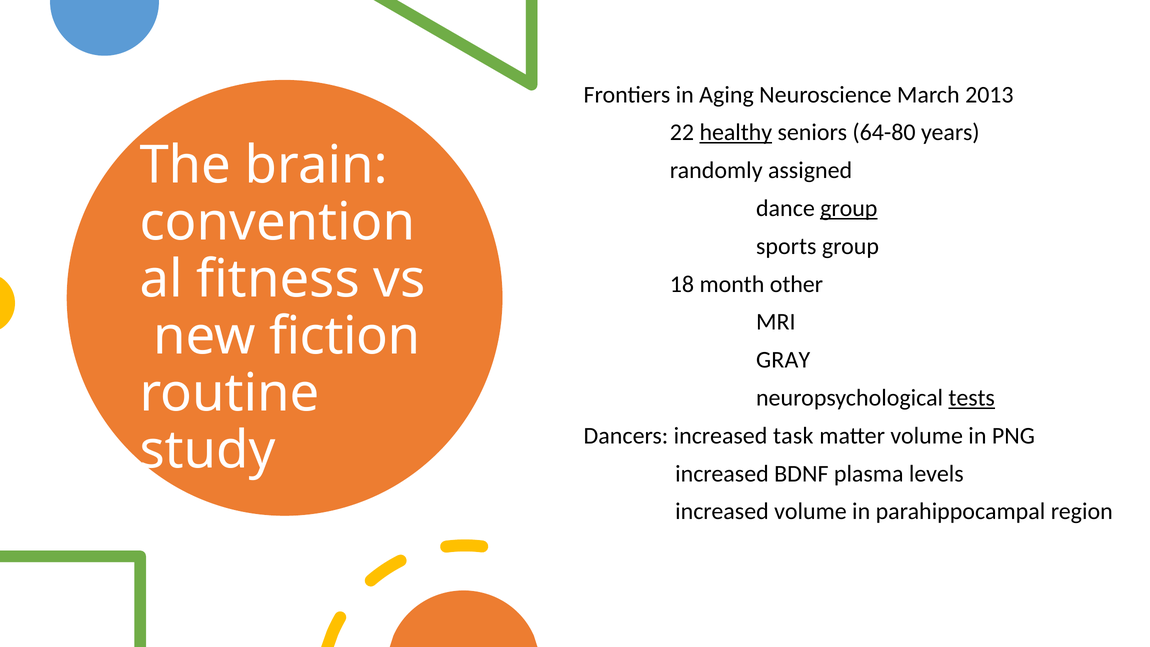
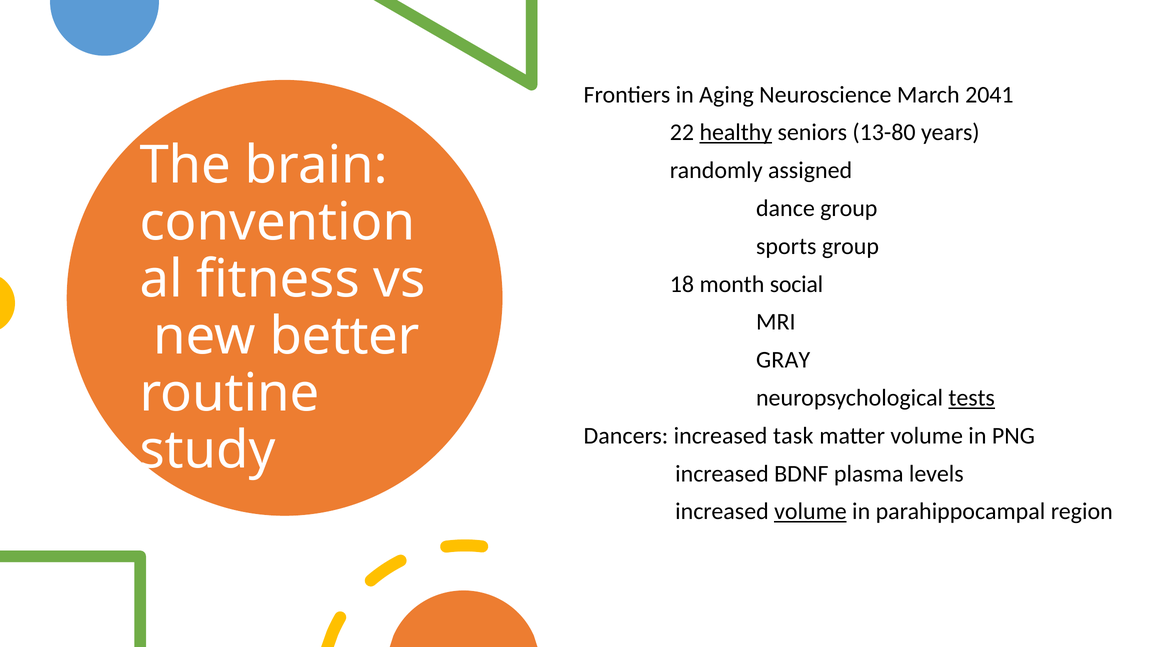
2013: 2013 -> 2041
64-80: 64-80 -> 13-80
group at (849, 208) underline: present -> none
other: other -> social
fiction: fiction -> better
volume at (810, 511) underline: none -> present
